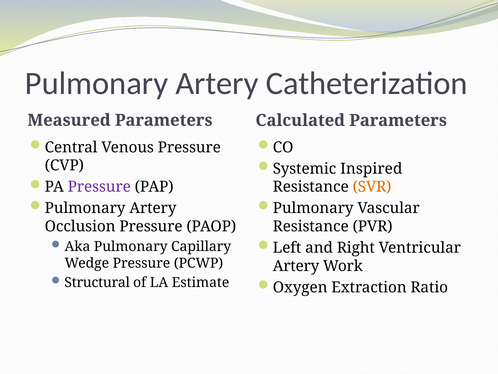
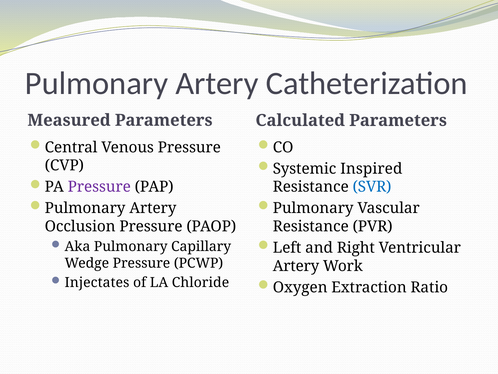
SVR colour: orange -> blue
Structural: Structural -> Injectates
Estimate: Estimate -> Chloride
